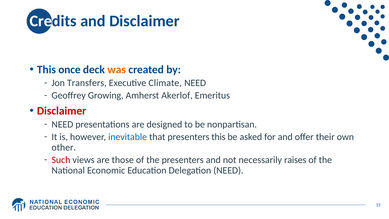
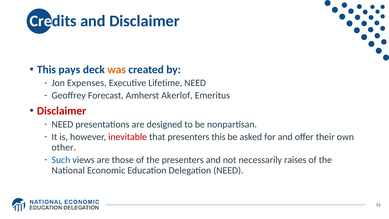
once: once -> pays
Transfers: Transfers -> Expenses
Climate: Climate -> Lifetime
Growing: Growing -> Forecast
inevitable colour: blue -> red
Such colour: red -> blue
